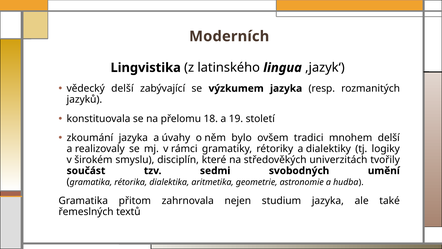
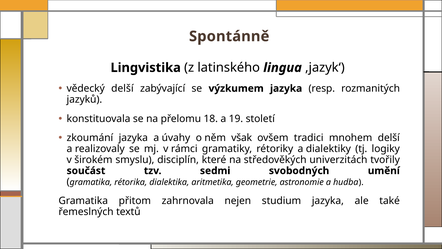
Moderních: Moderních -> Spontánně
bylo: bylo -> však
